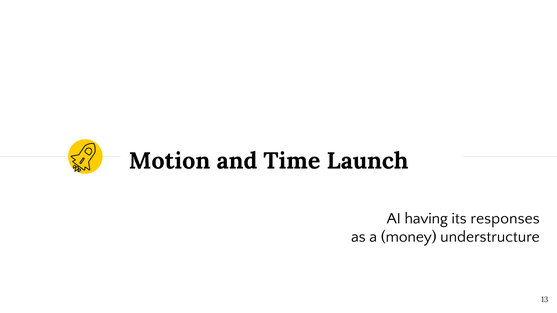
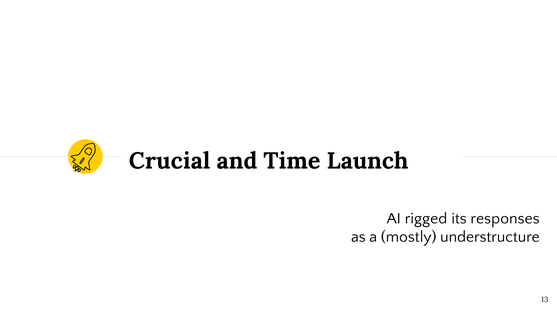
Motion: Motion -> Crucial
having: having -> rigged
money: money -> mostly
